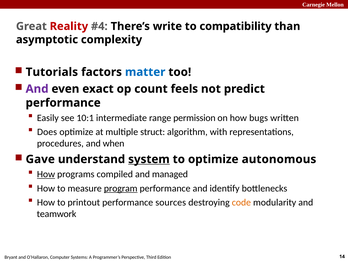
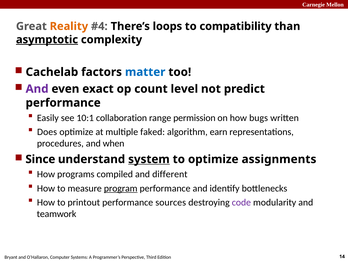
Reality colour: red -> orange
write: write -> loops
asymptotic underline: none -> present
Tutorials: Tutorials -> Cachelab
feels: feels -> level
intermediate: intermediate -> collaboration
struct: struct -> faked
with: with -> earn
Gave: Gave -> Since
autonomous: autonomous -> assignments
How at (46, 174) underline: present -> none
managed: managed -> different
code colour: orange -> purple
